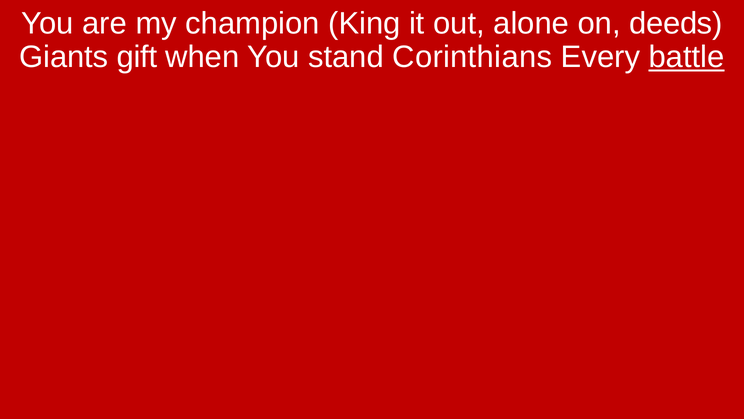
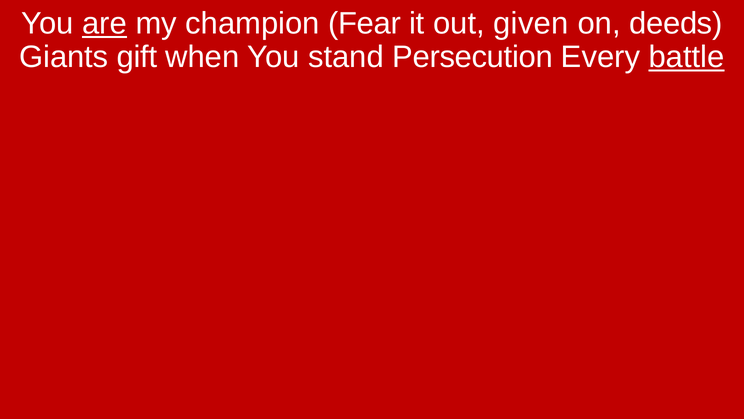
are underline: none -> present
King: King -> Fear
alone: alone -> given
Corinthians: Corinthians -> Persecution
